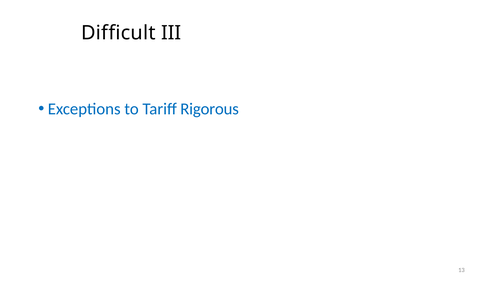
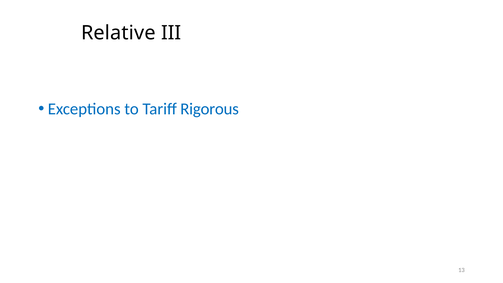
Difficult: Difficult -> Relative
